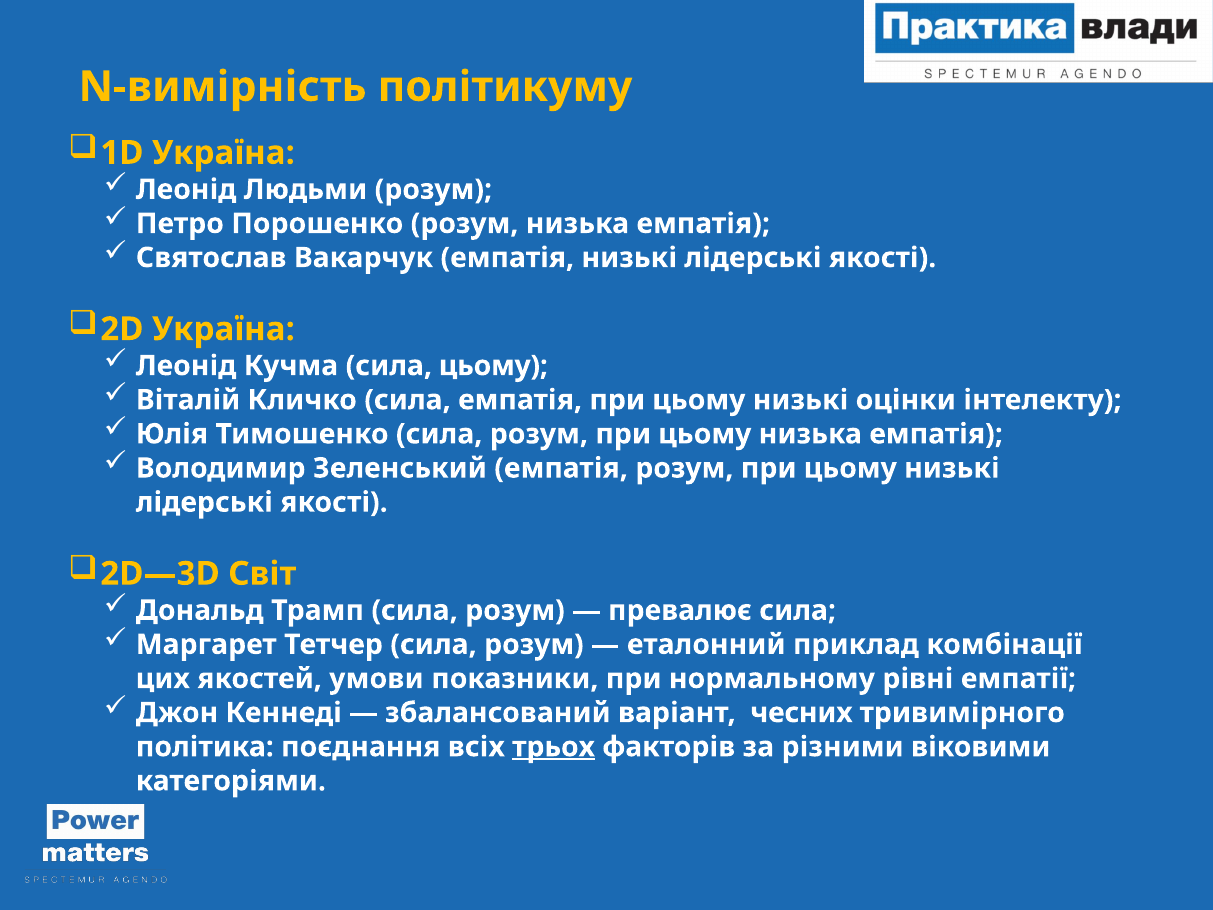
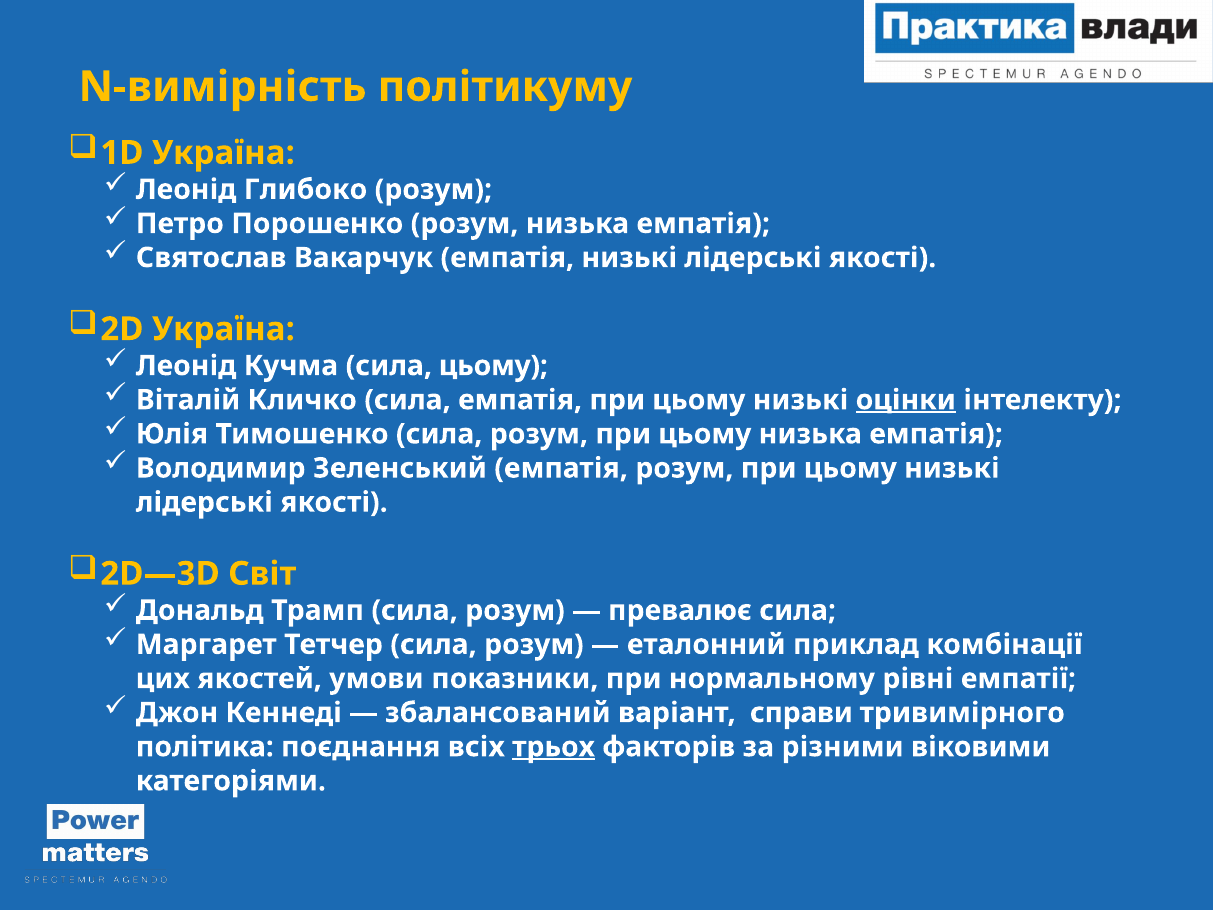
Людьми: Людьми -> Глибоко
оцінки underline: none -> present
чесних: чесних -> справи
